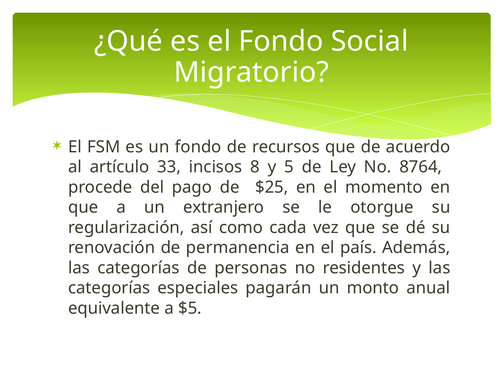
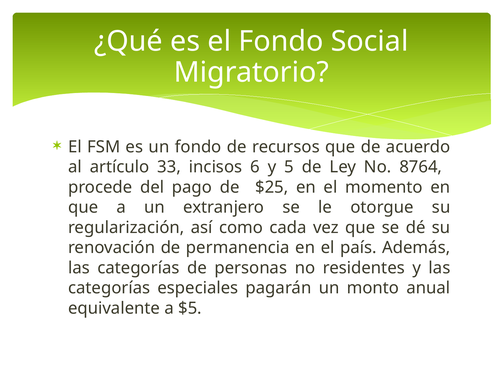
8: 8 -> 6
